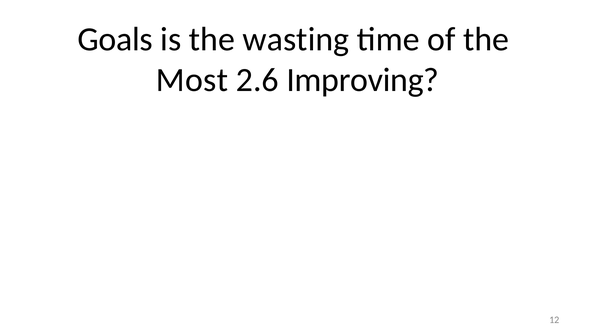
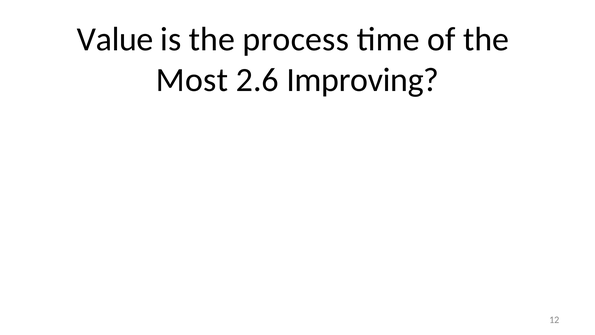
Goals: Goals -> Value
wasting: wasting -> process
